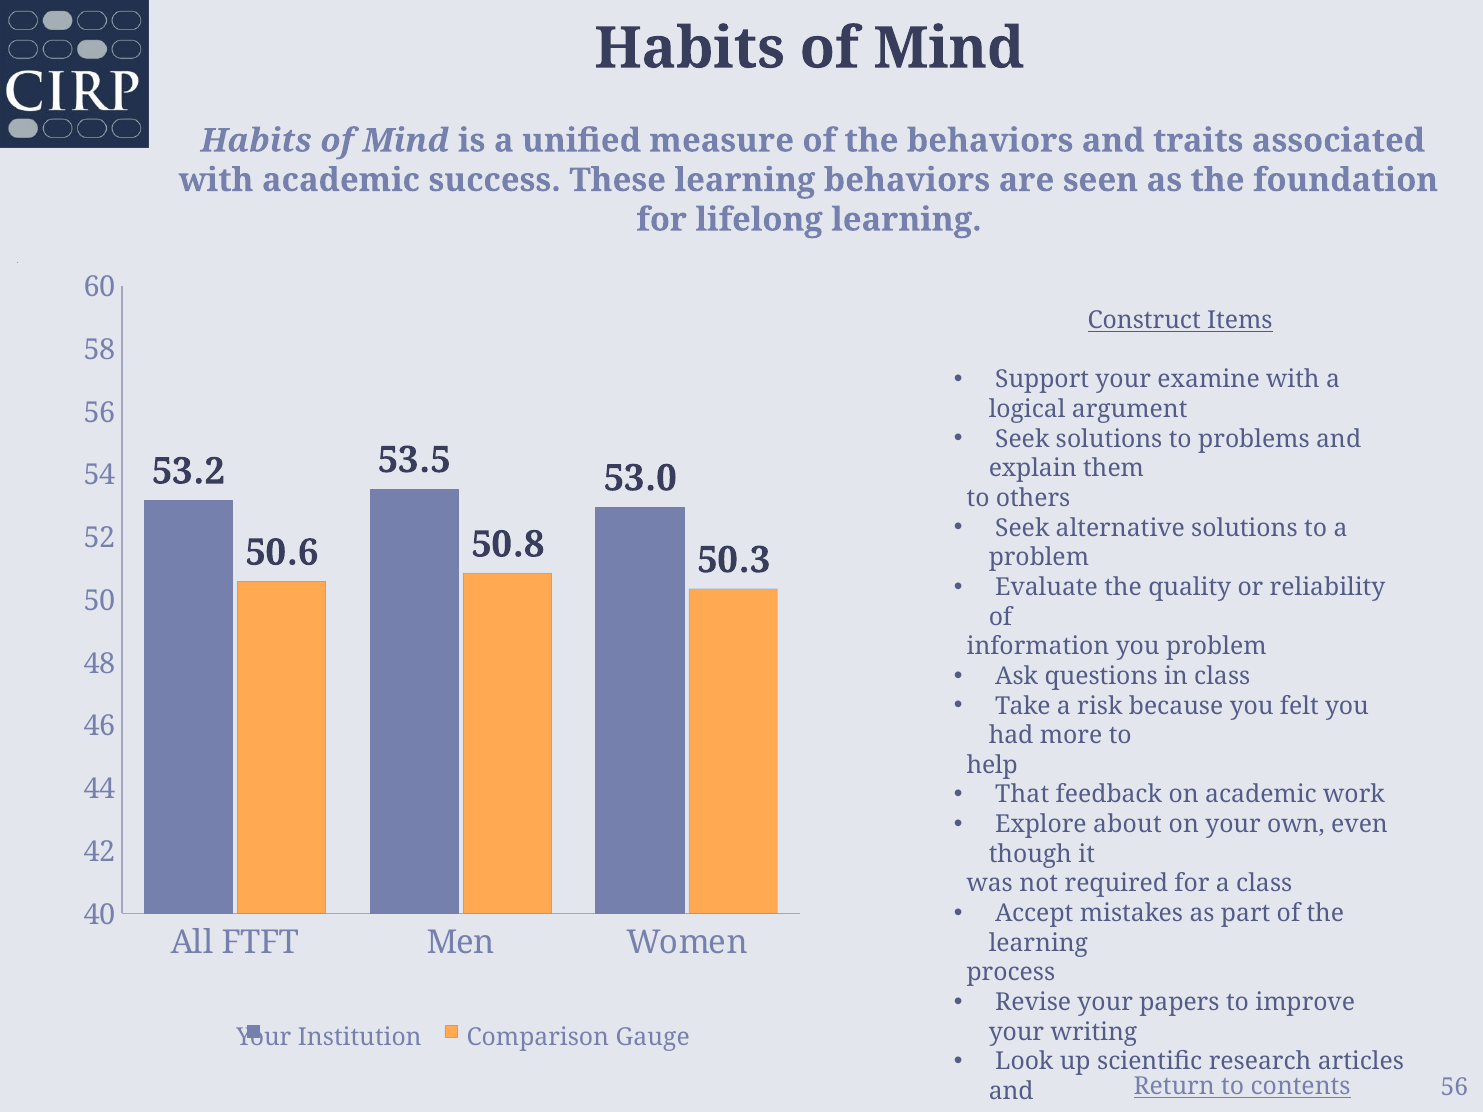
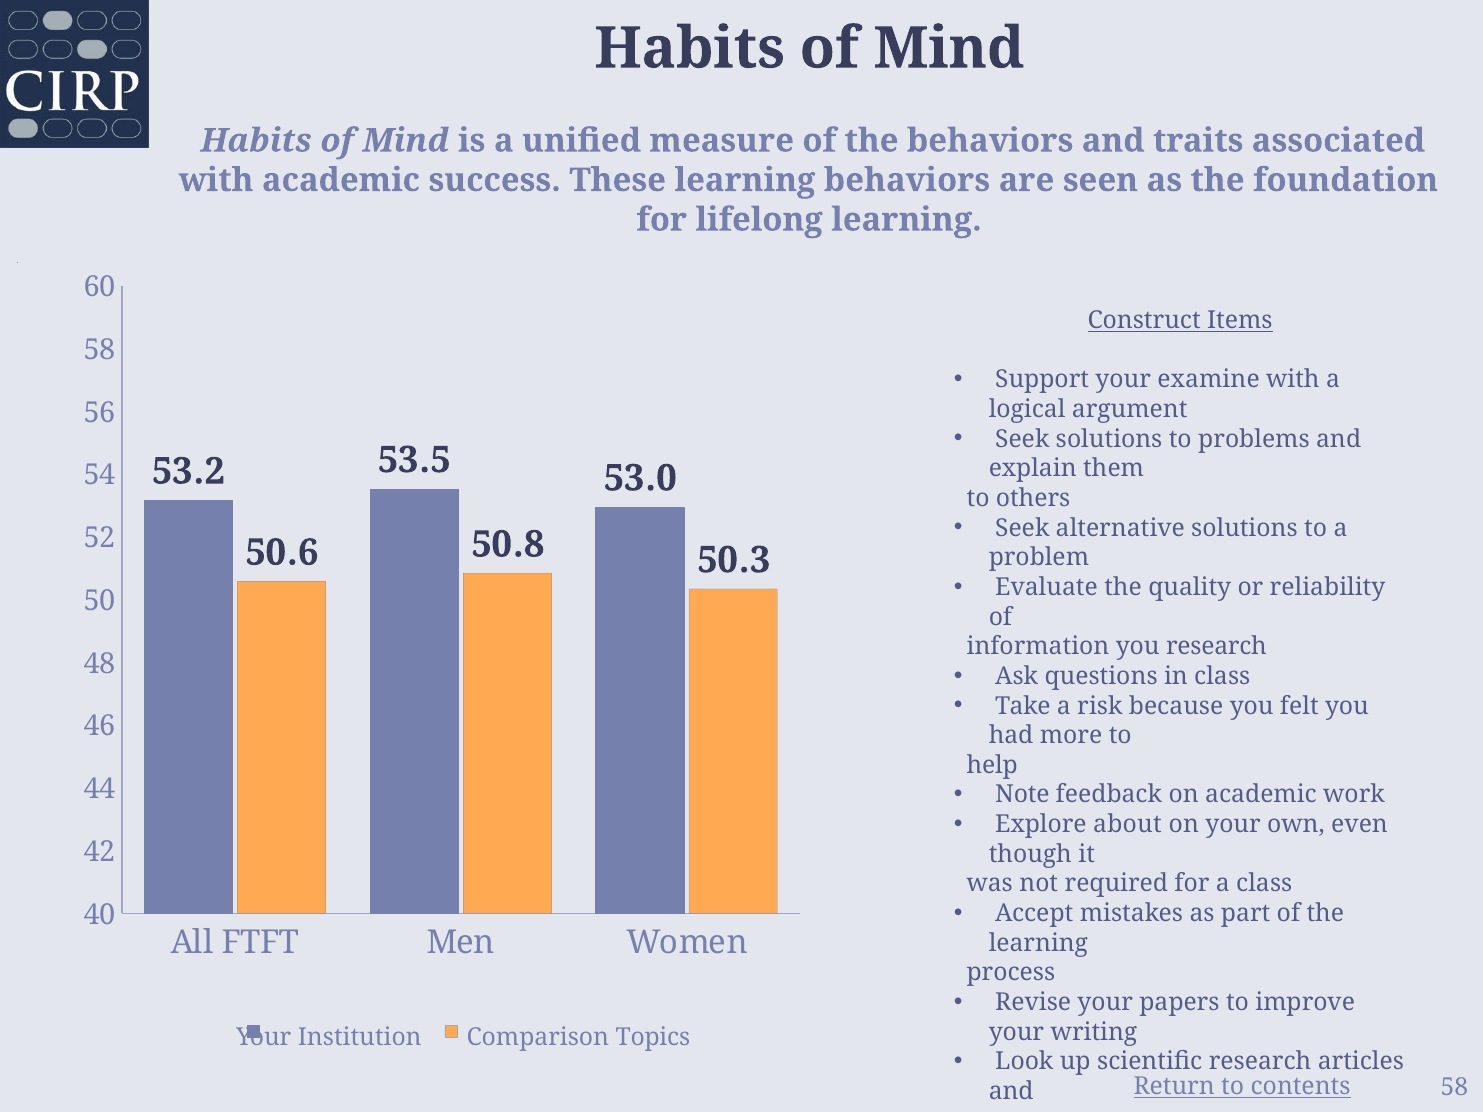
you problem: problem -> research
That: That -> Note
Gauge: Gauge -> Topics
56 at (1454, 1087): 56 -> 58
